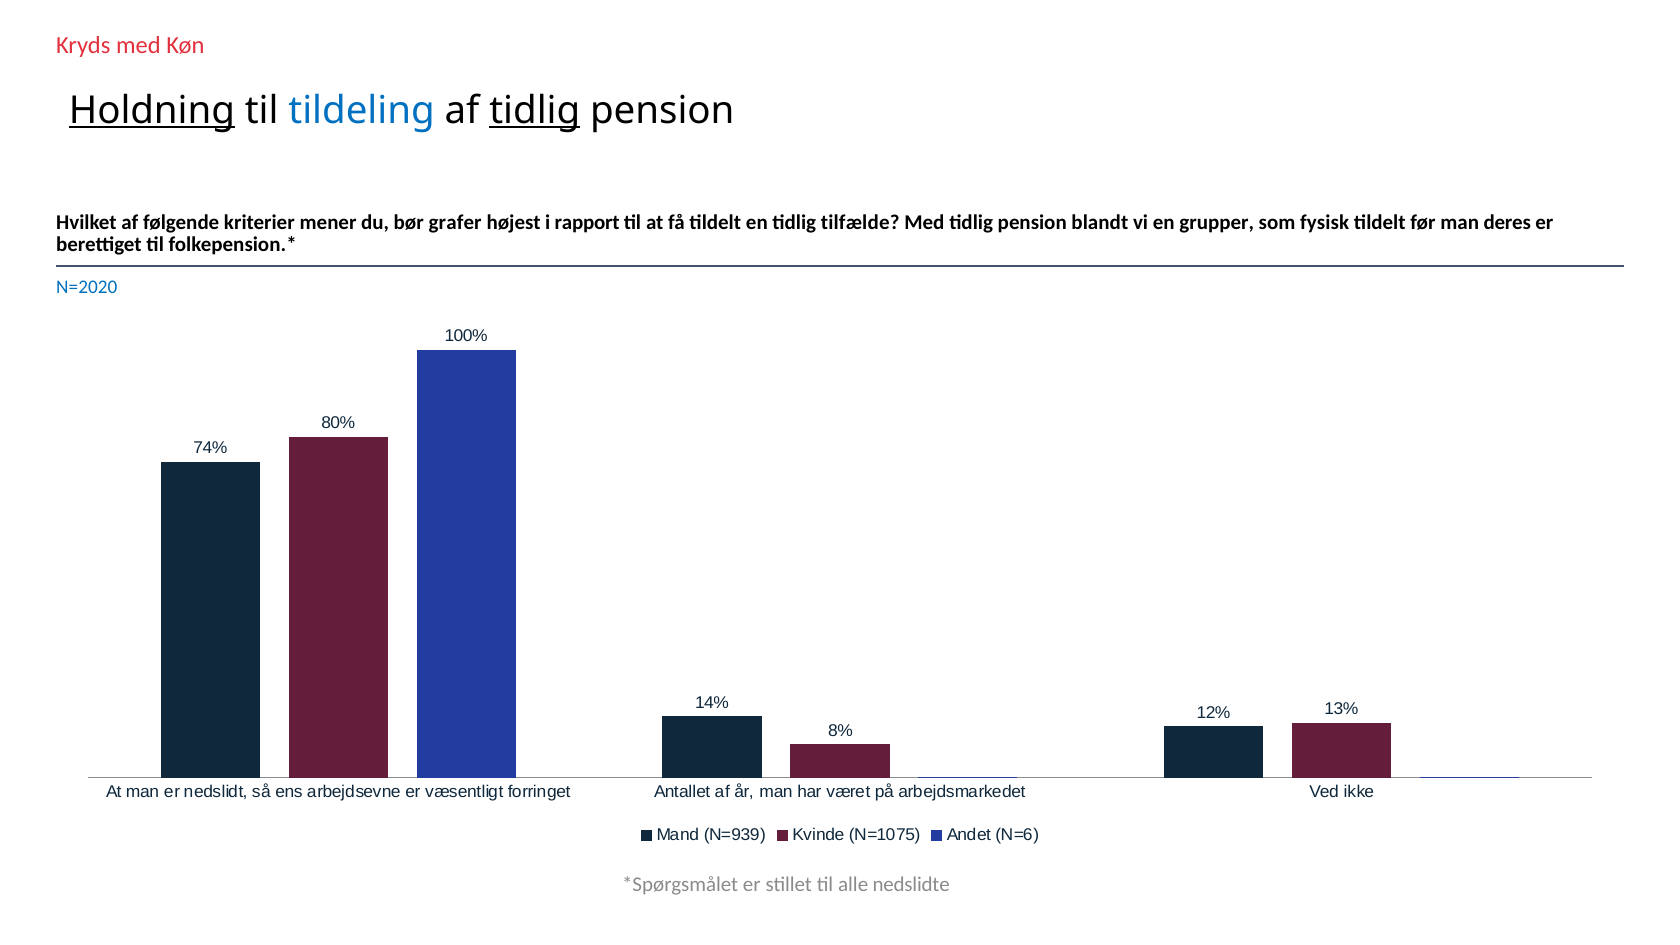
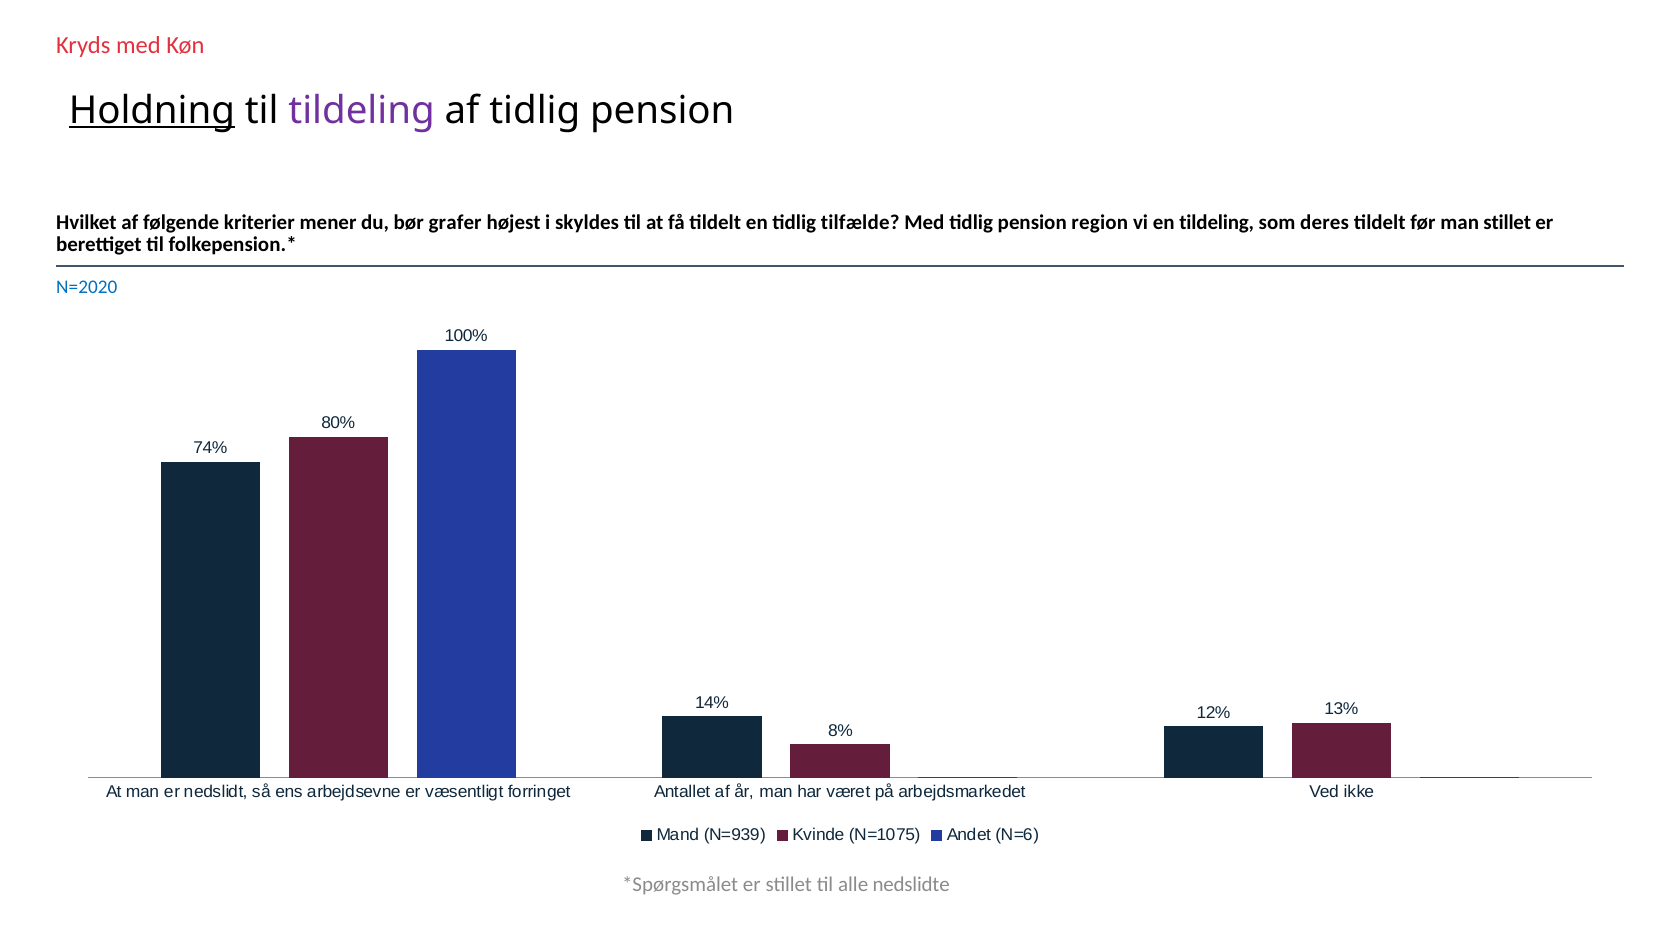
tildeling at (362, 110) colour: blue -> purple
tidlig at (535, 110) underline: present -> none
rapport: rapport -> skyldes
blandt: blandt -> region
en grupper: grupper -> tildeling
fysisk: fysisk -> deres
man deres: deres -> stillet
